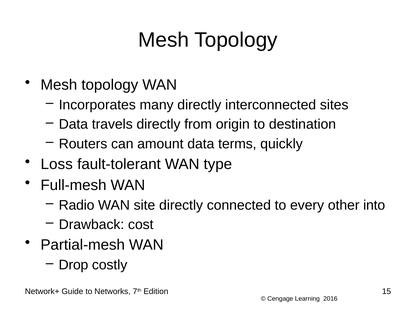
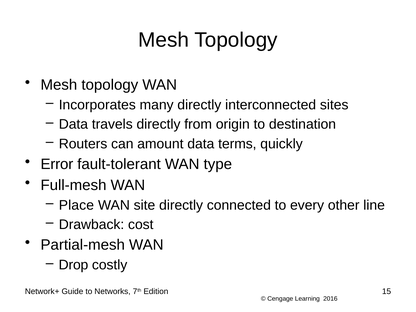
Loss: Loss -> Error
Radio: Radio -> Place
into: into -> line
